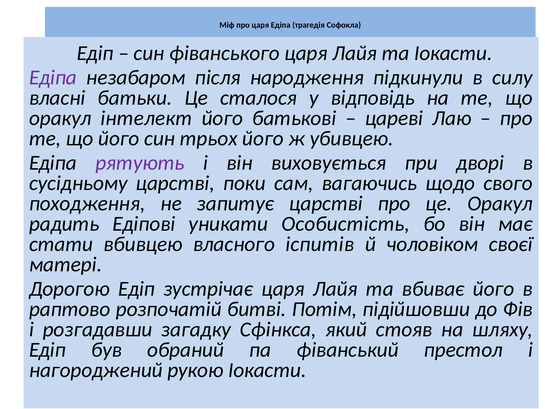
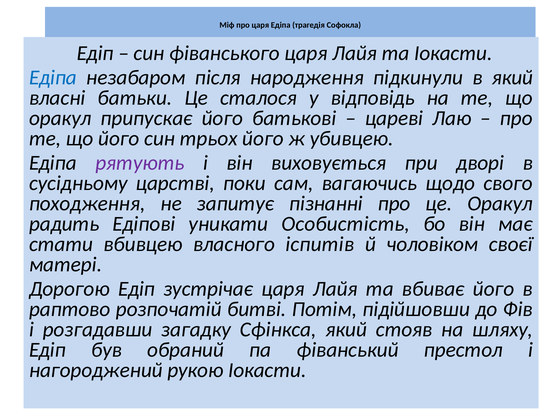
Едіпа at (53, 77) colour: purple -> blue
в силу: силу -> який
інтелект: інтелект -> припускає
запитує царстві: царстві -> пізнанні
